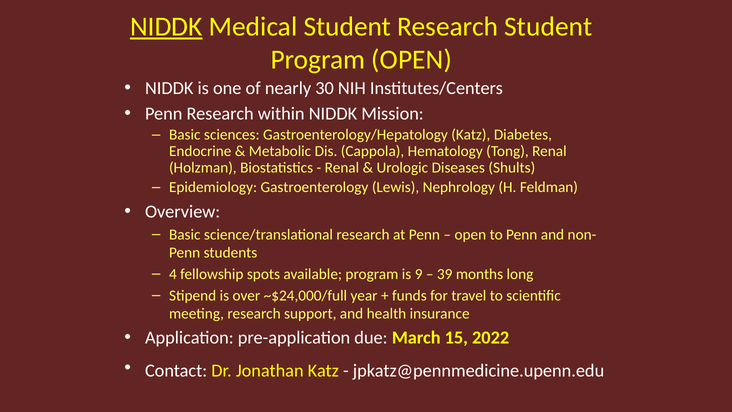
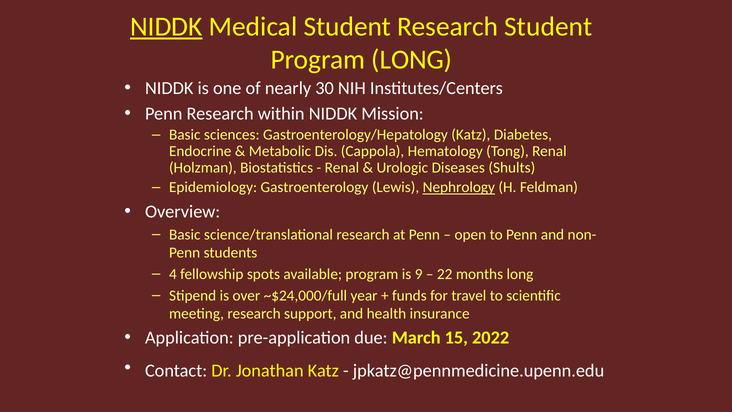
Program OPEN: OPEN -> LONG
Nephrology underline: none -> present
39: 39 -> 22
